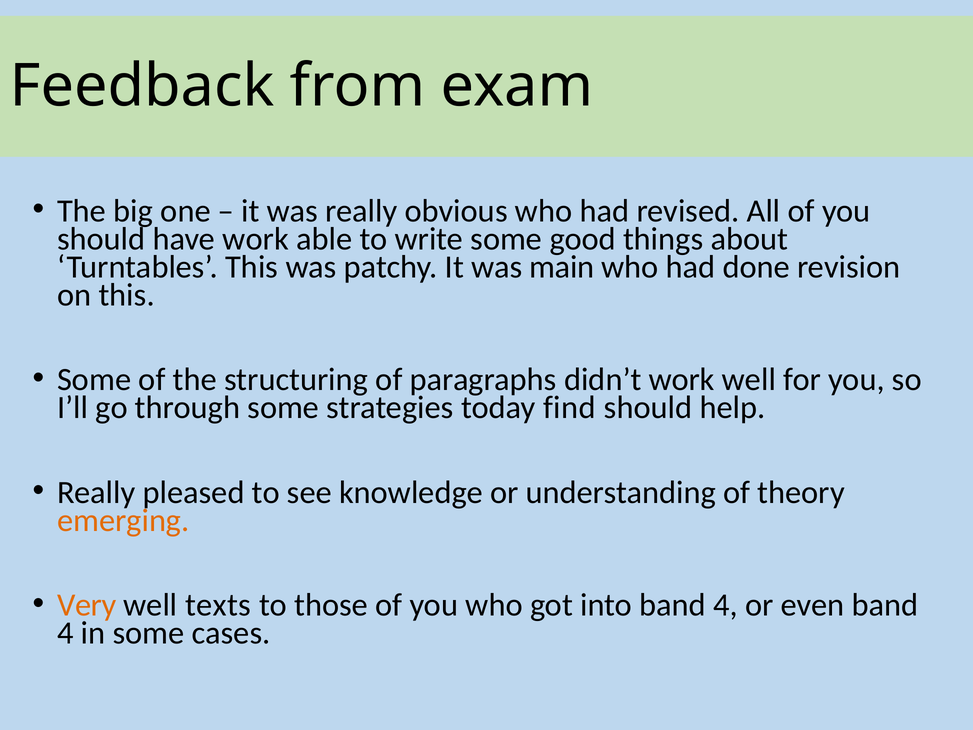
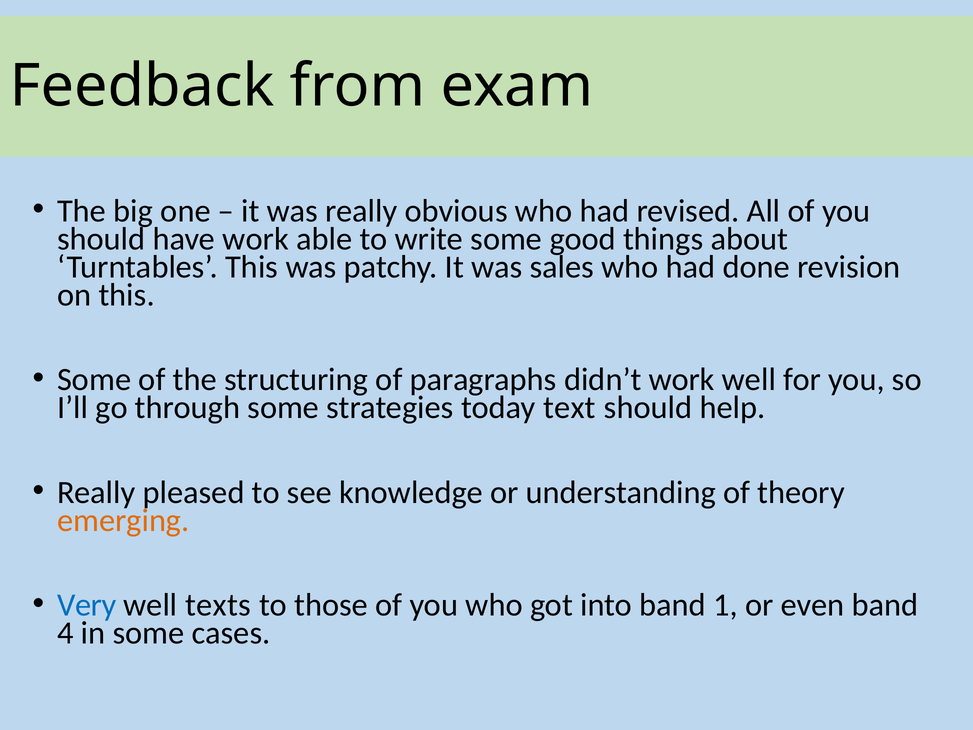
main: main -> sales
find: find -> text
Very colour: orange -> blue
into band 4: 4 -> 1
